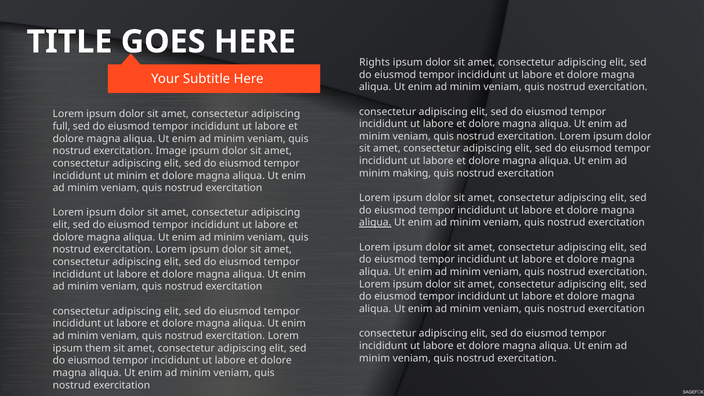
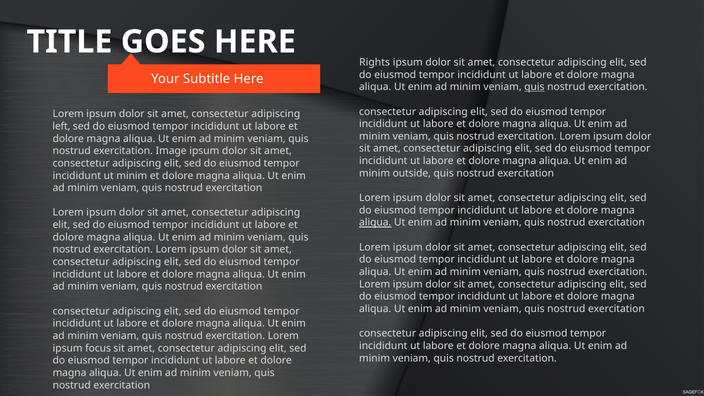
quis at (534, 87) underline: none -> present
full: full -> left
making: making -> outside
them: them -> focus
